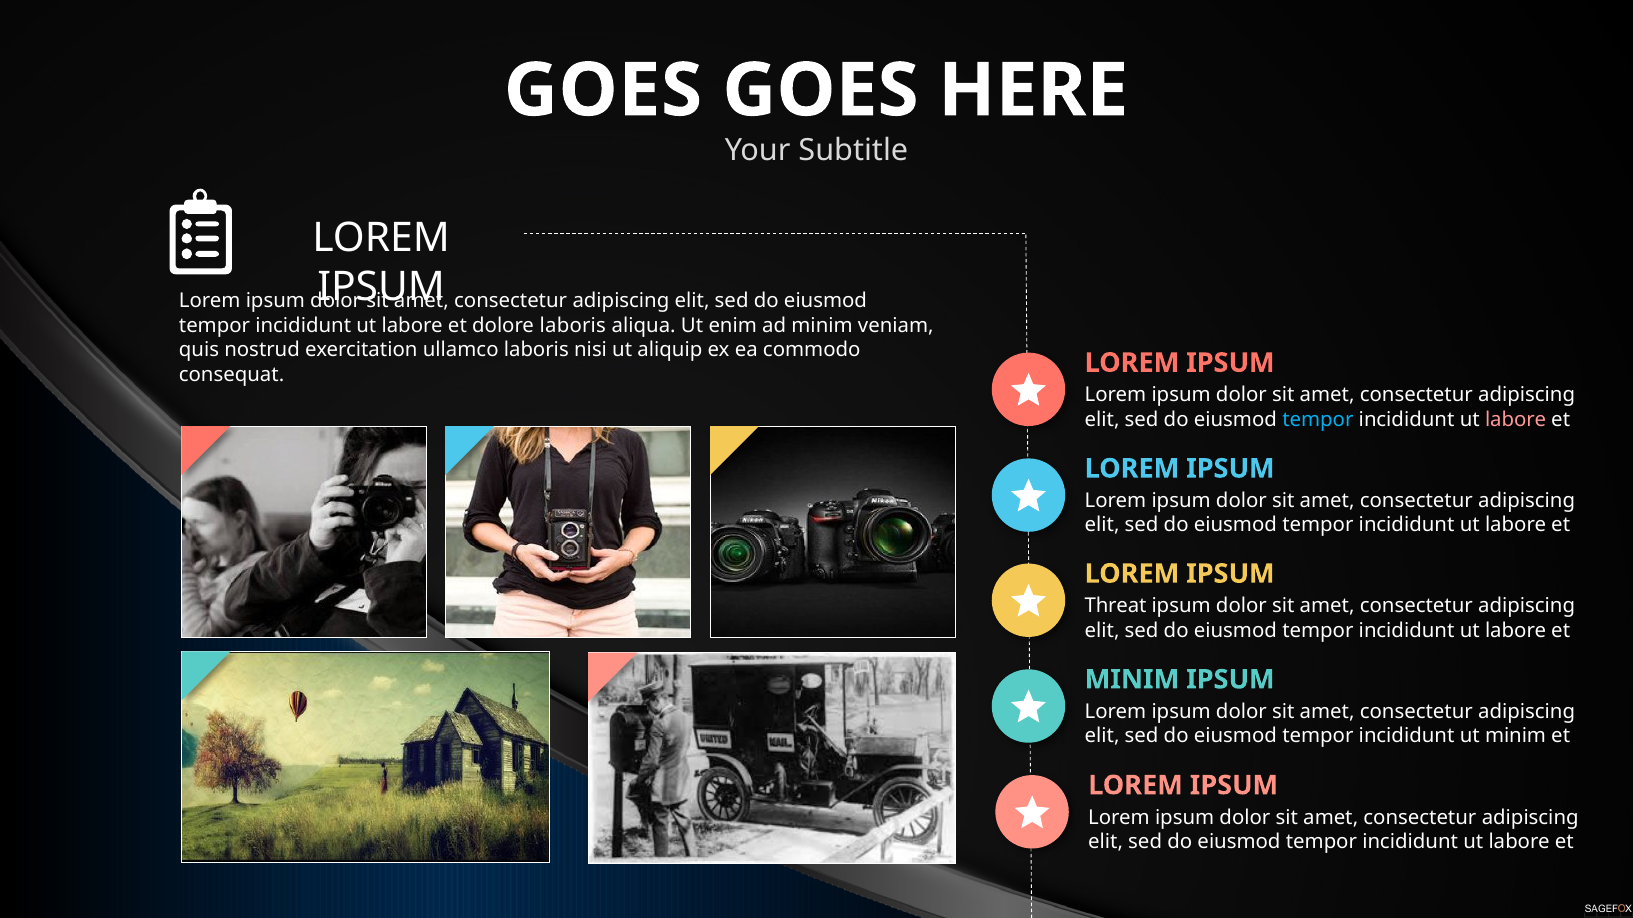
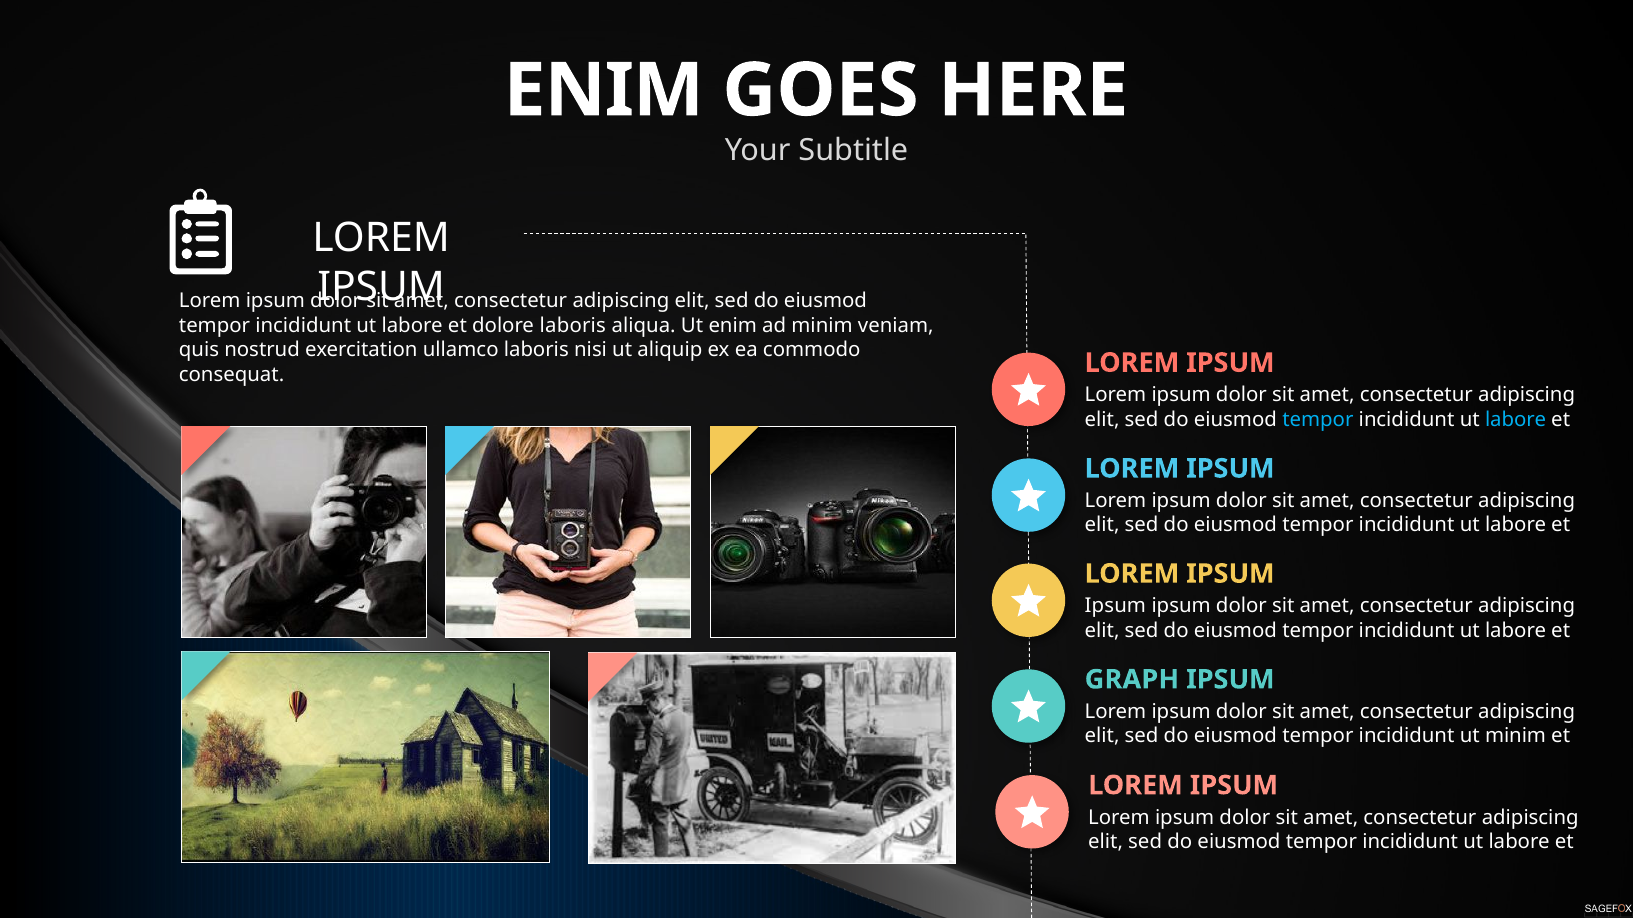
GOES at (603, 91): GOES -> ENIM
labore at (1516, 420) colour: pink -> light blue
Threat at (1116, 606): Threat -> Ipsum
MINIM at (1132, 680): MINIM -> GRAPH
